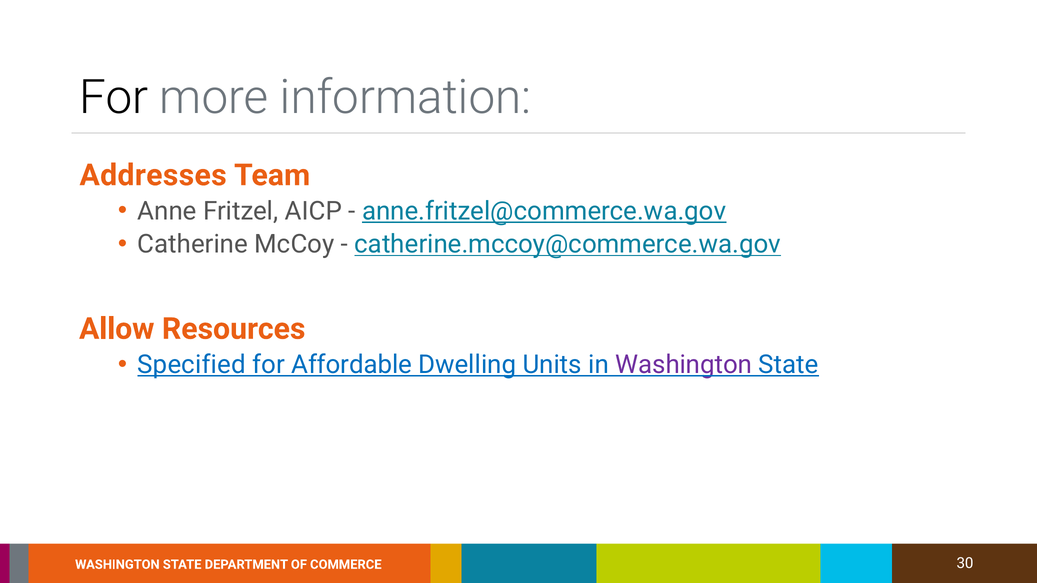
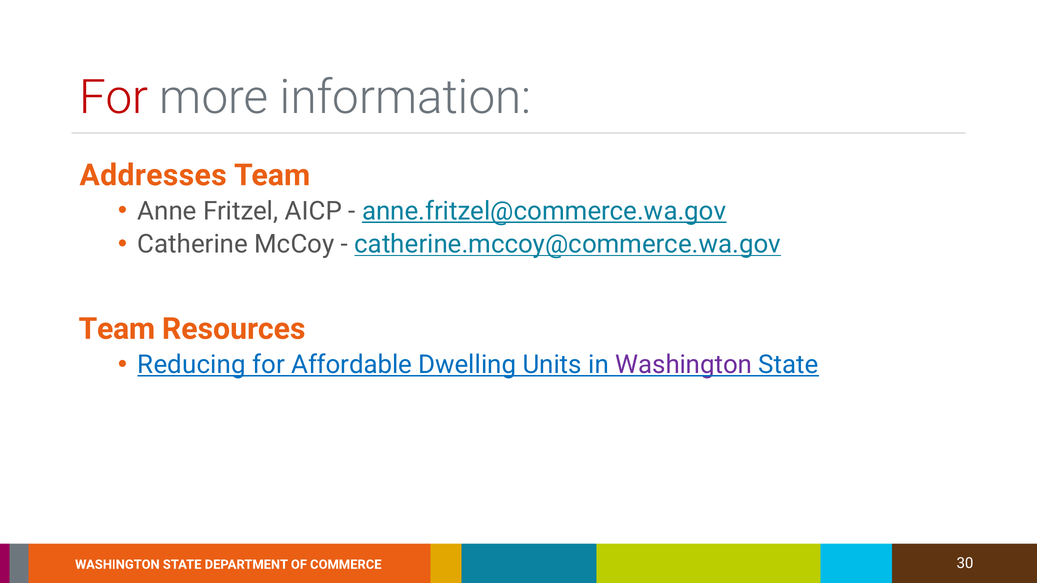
For at (114, 98) colour: black -> red
Allow at (117, 329): Allow -> Team
Specified: Specified -> Reducing
